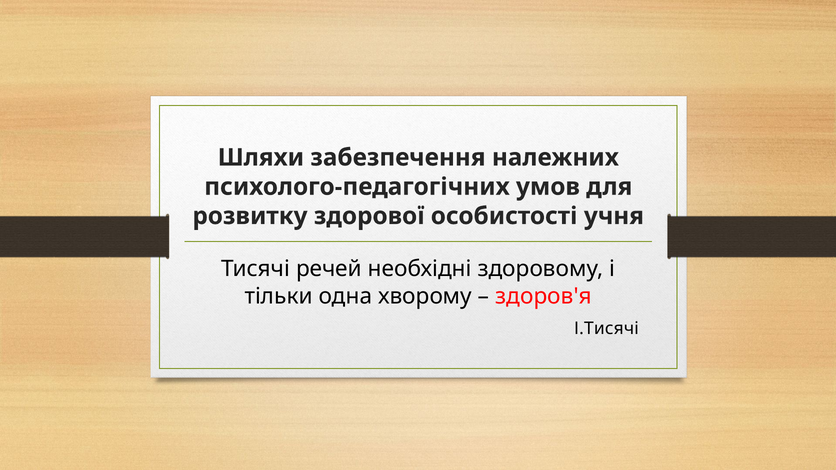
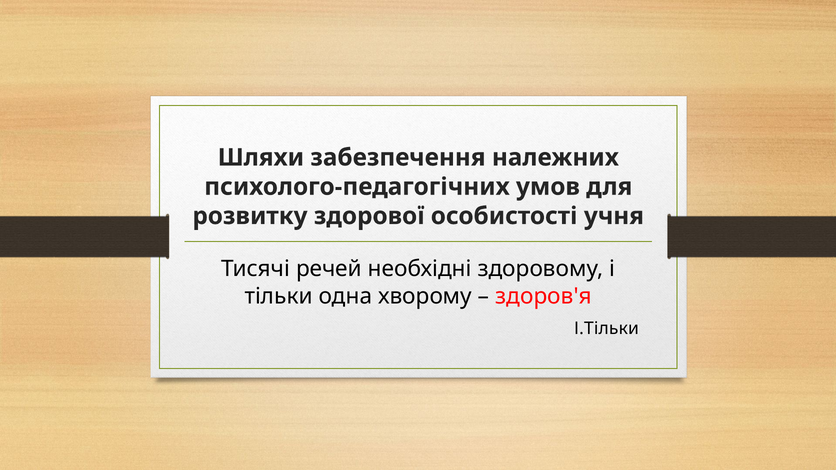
І.Тисячі: І.Тисячі -> І.Тільки
